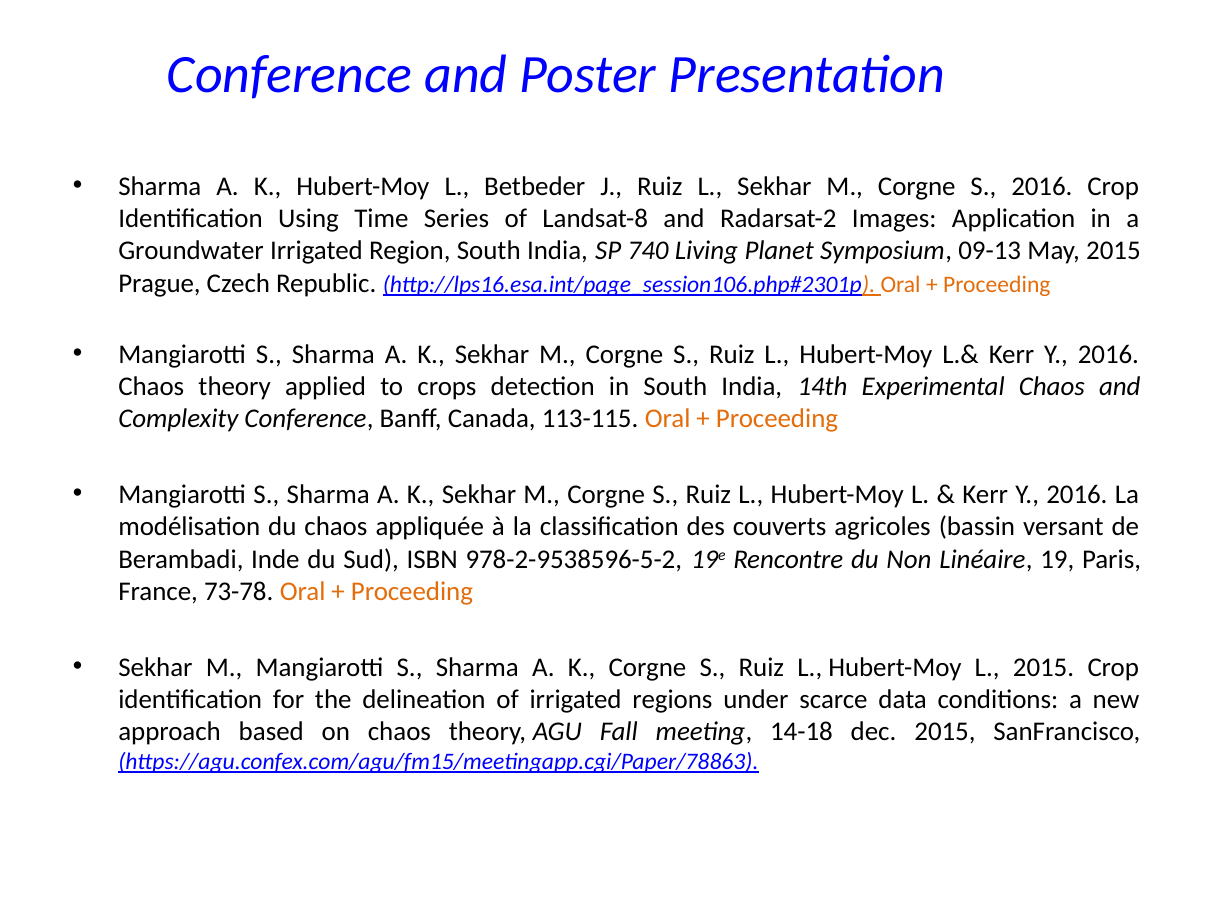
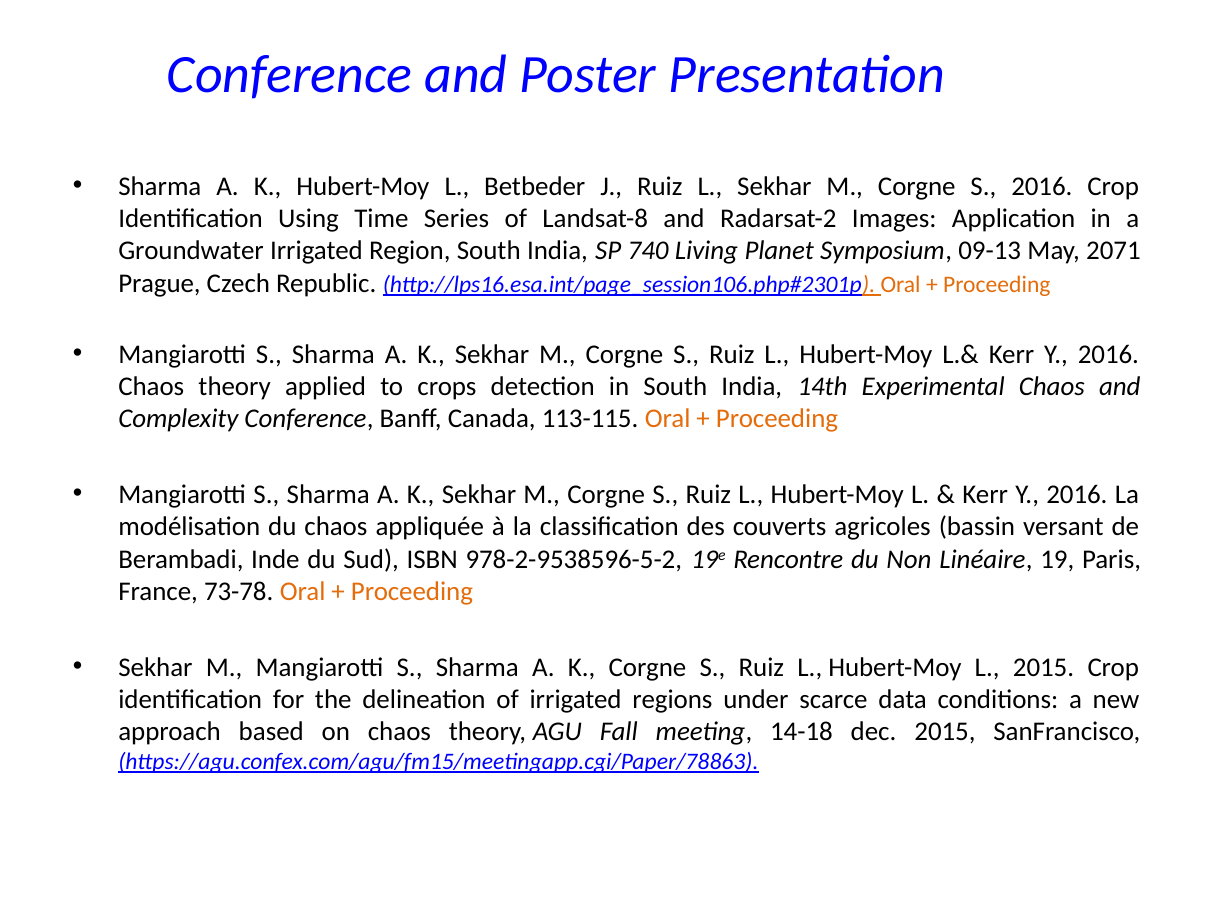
May 2015: 2015 -> 2071
